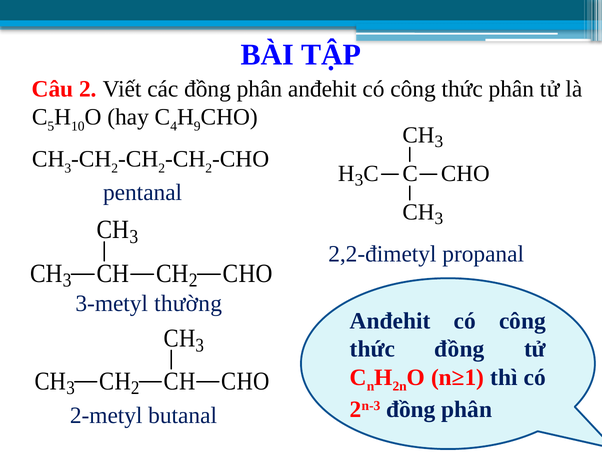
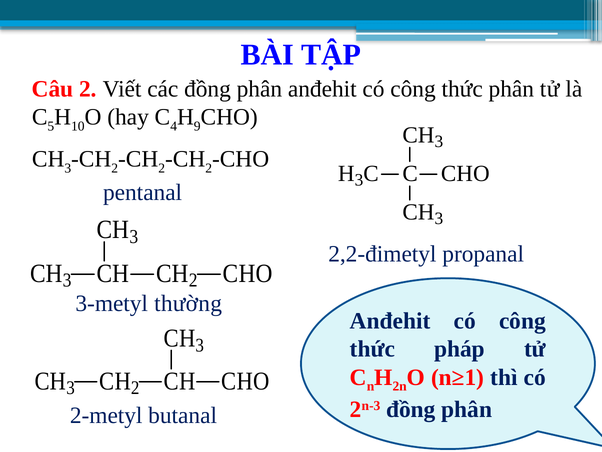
thức đồng: đồng -> pháp
